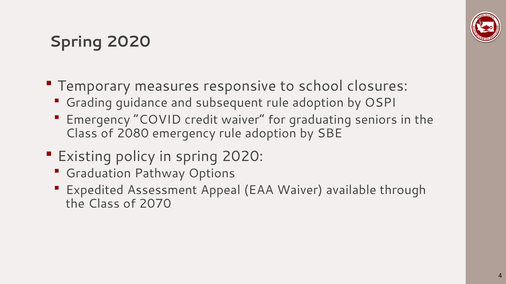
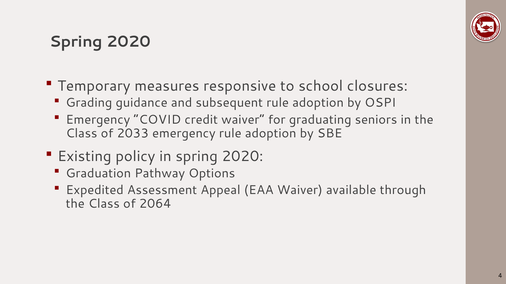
2080: 2080 -> 2033
2070: 2070 -> 2064
